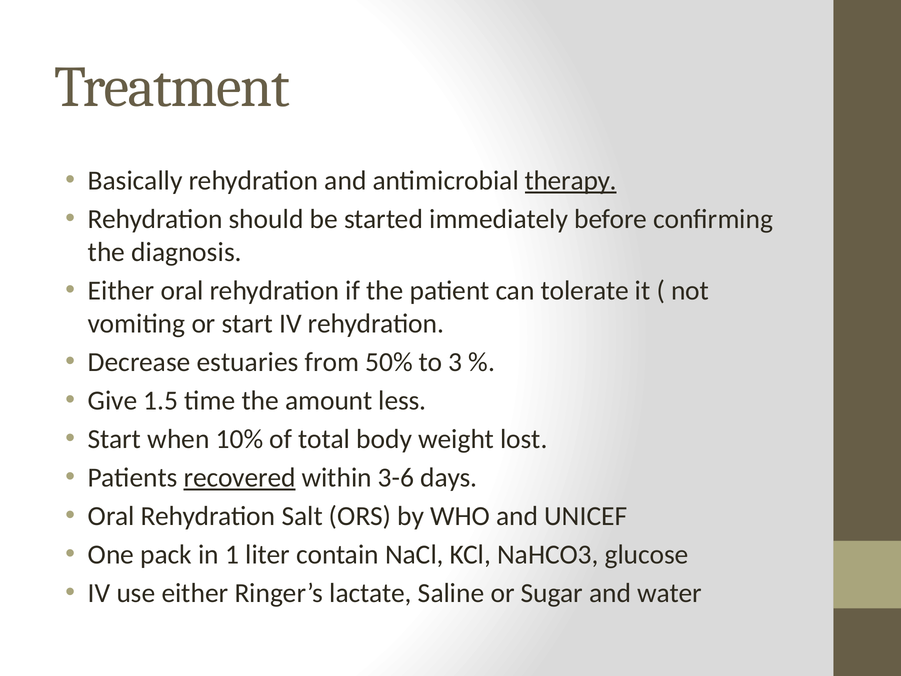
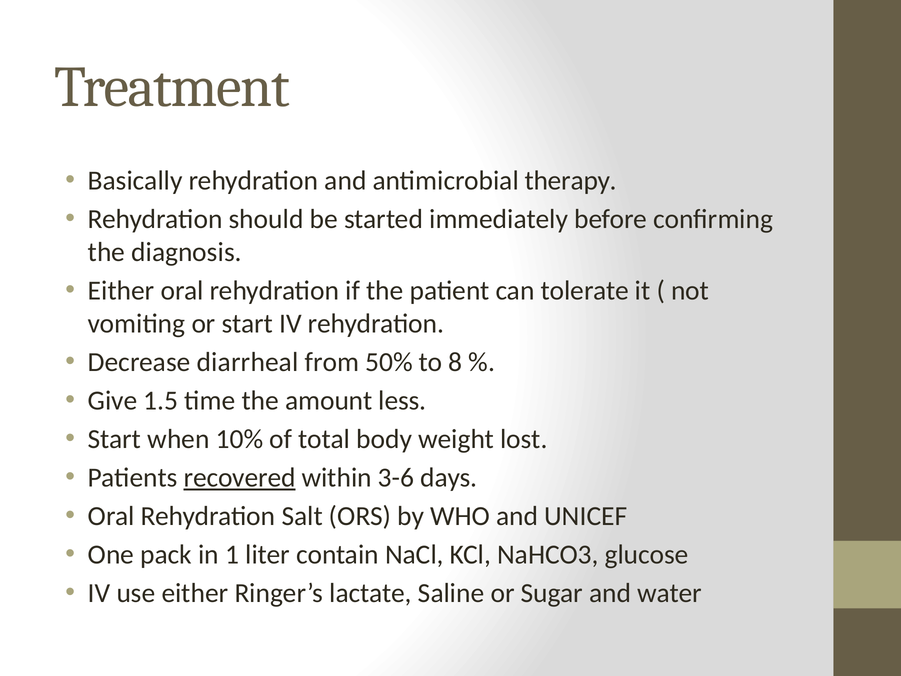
therapy underline: present -> none
estuaries: estuaries -> diarrheal
3: 3 -> 8
